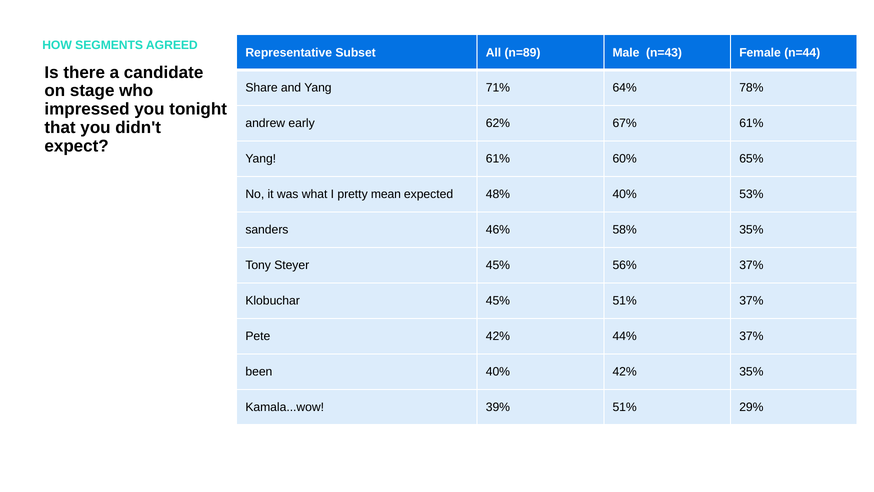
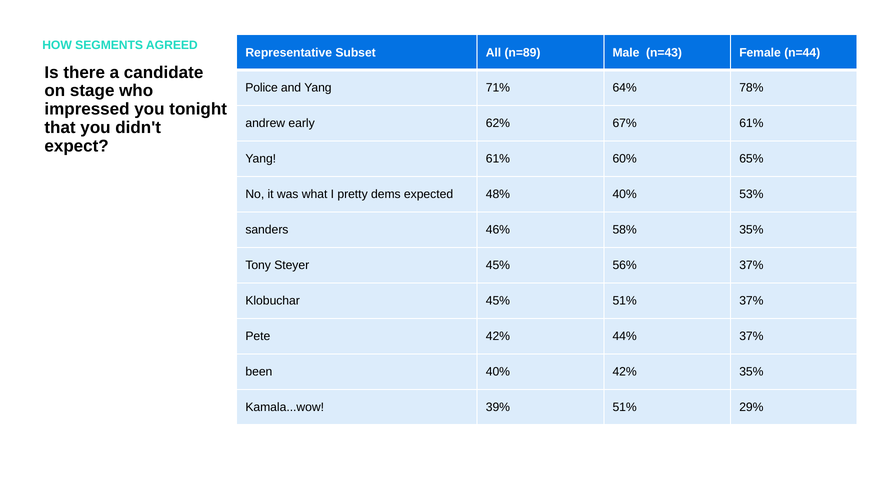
Share: Share -> Police
mean: mean -> dems
